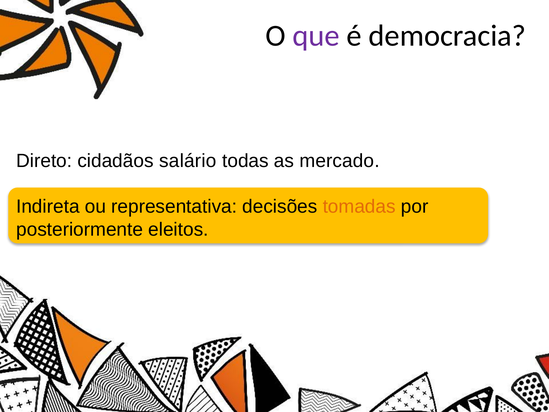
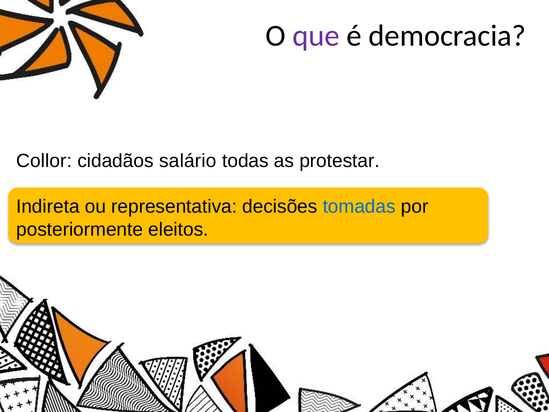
Direto: Direto -> Collor
mercado: mercado -> protestar
tomadas colour: orange -> blue
